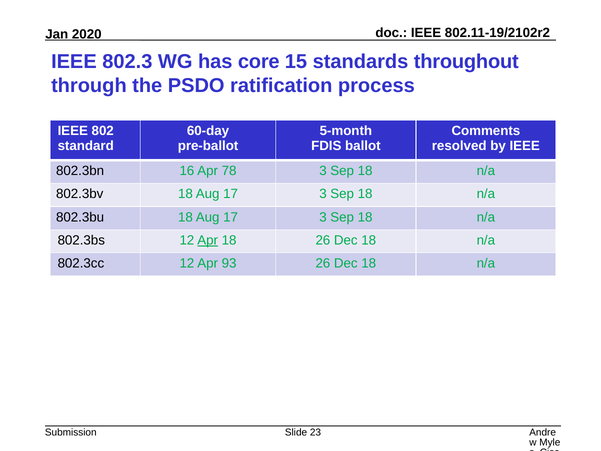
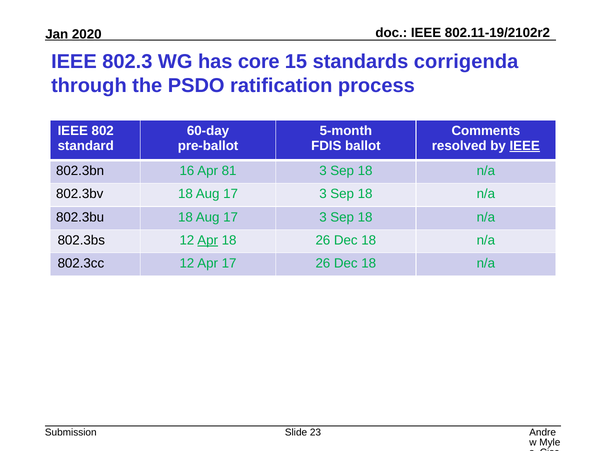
throughout: throughout -> corrigenda
IEEE at (525, 146) underline: none -> present
78: 78 -> 81
Apr 93: 93 -> 17
